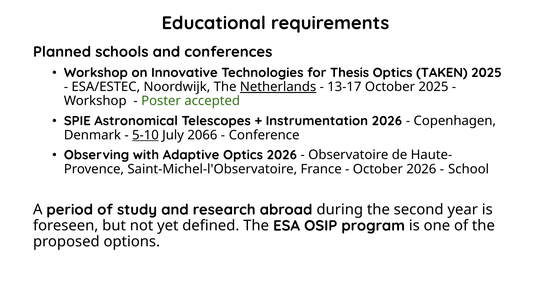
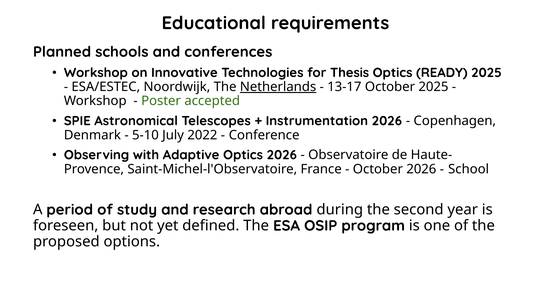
TAKEN: TAKEN -> READY
5-10 underline: present -> none
2066: 2066 -> 2022
